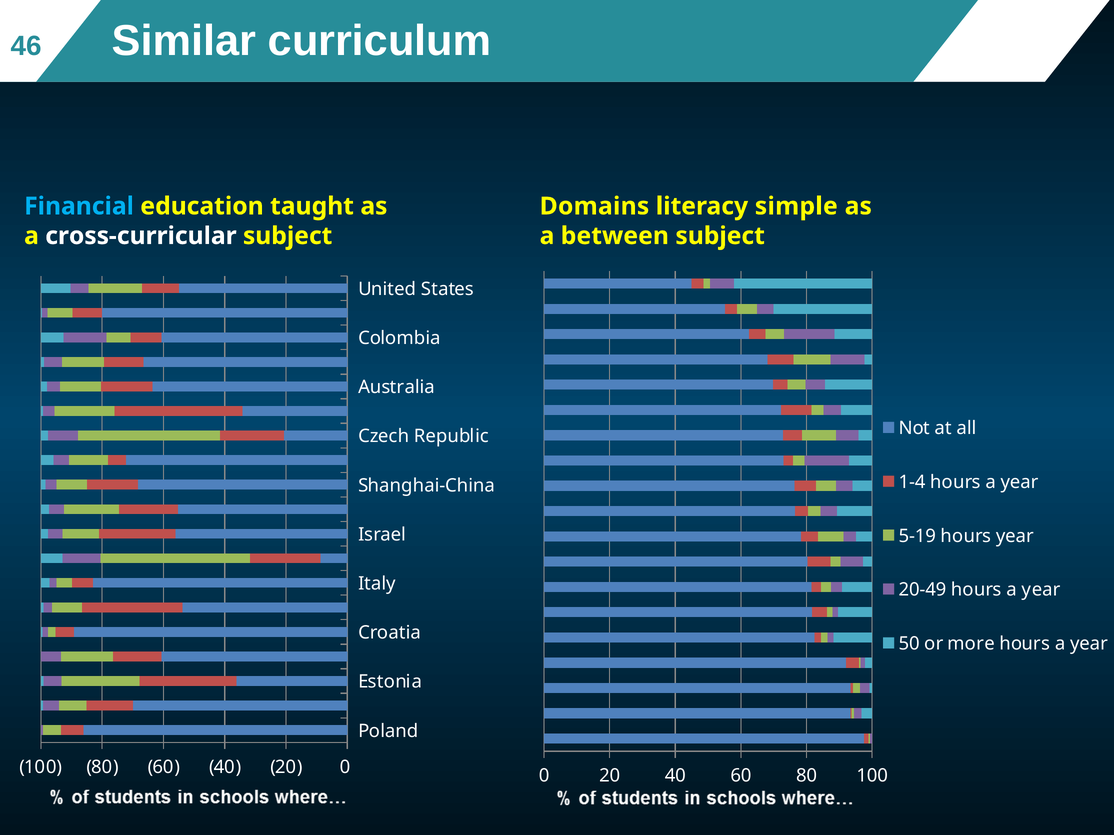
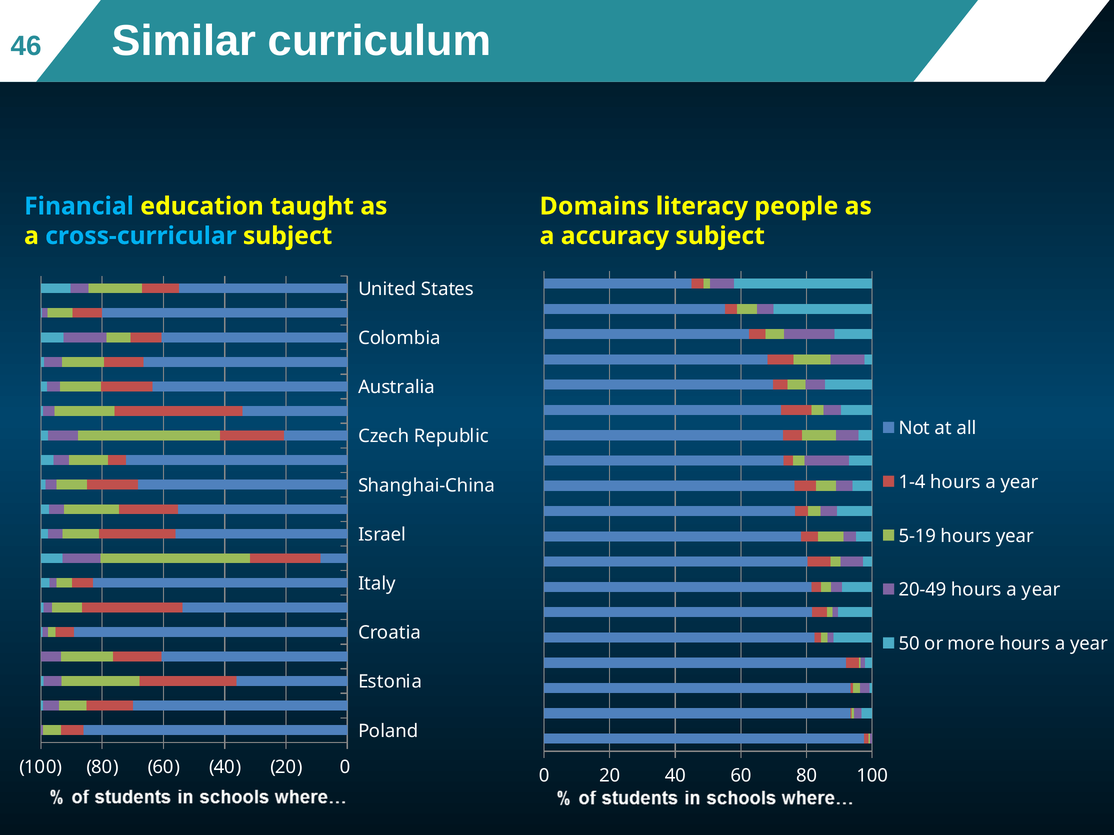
simple: simple -> people
cross-curricular colour: white -> light blue
between: between -> accuracy
